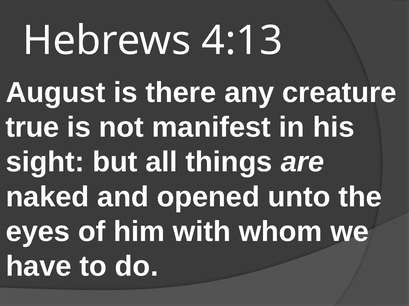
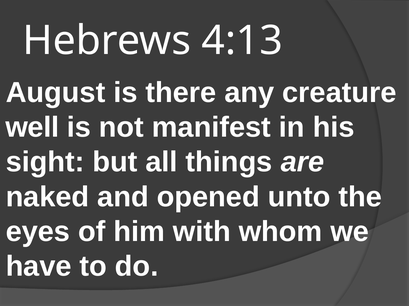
true: true -> well
